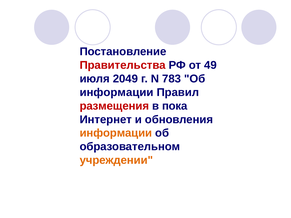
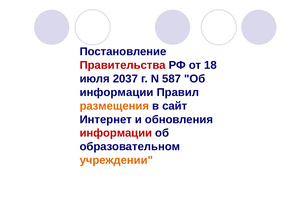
49: 49 -> 18
2049: 2049 -> 2037
783: 783 -> 587
размещения colour: red -> orange
пока: пока -> сайт
информации at (116, 133) colour: orange -> red
